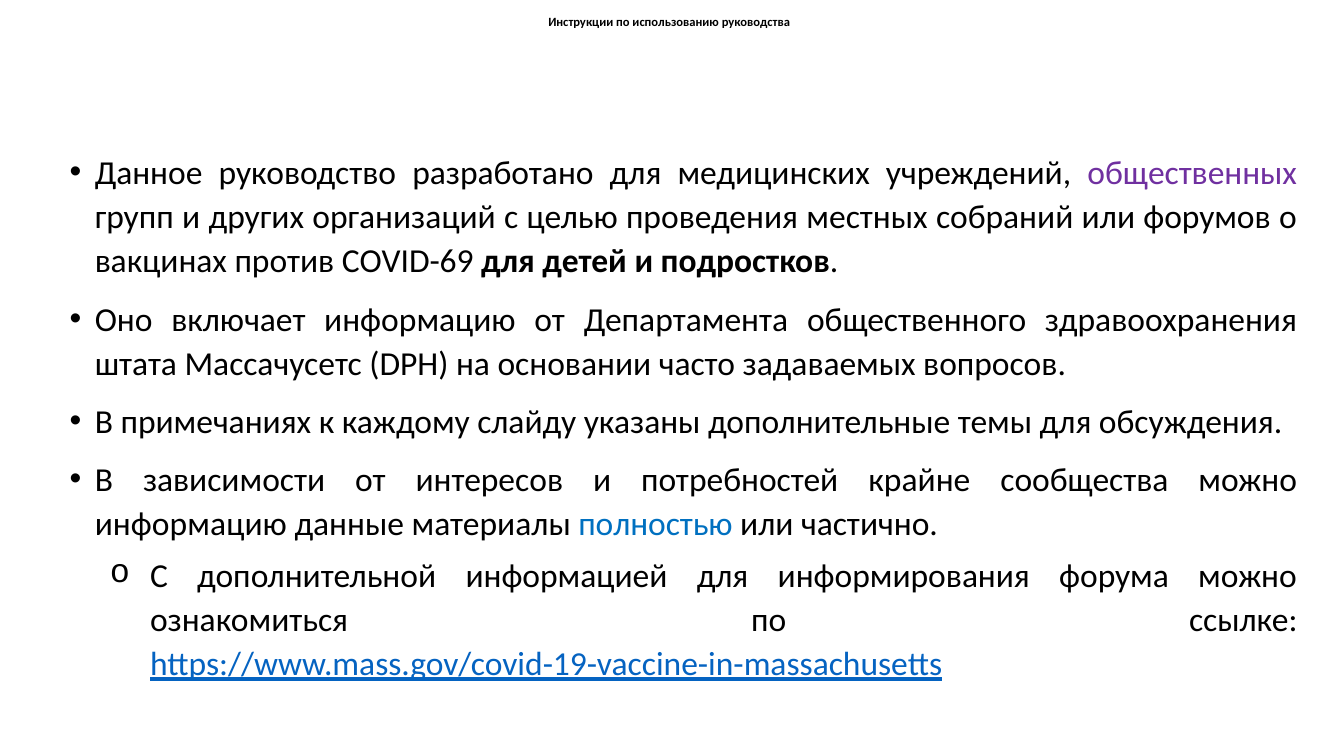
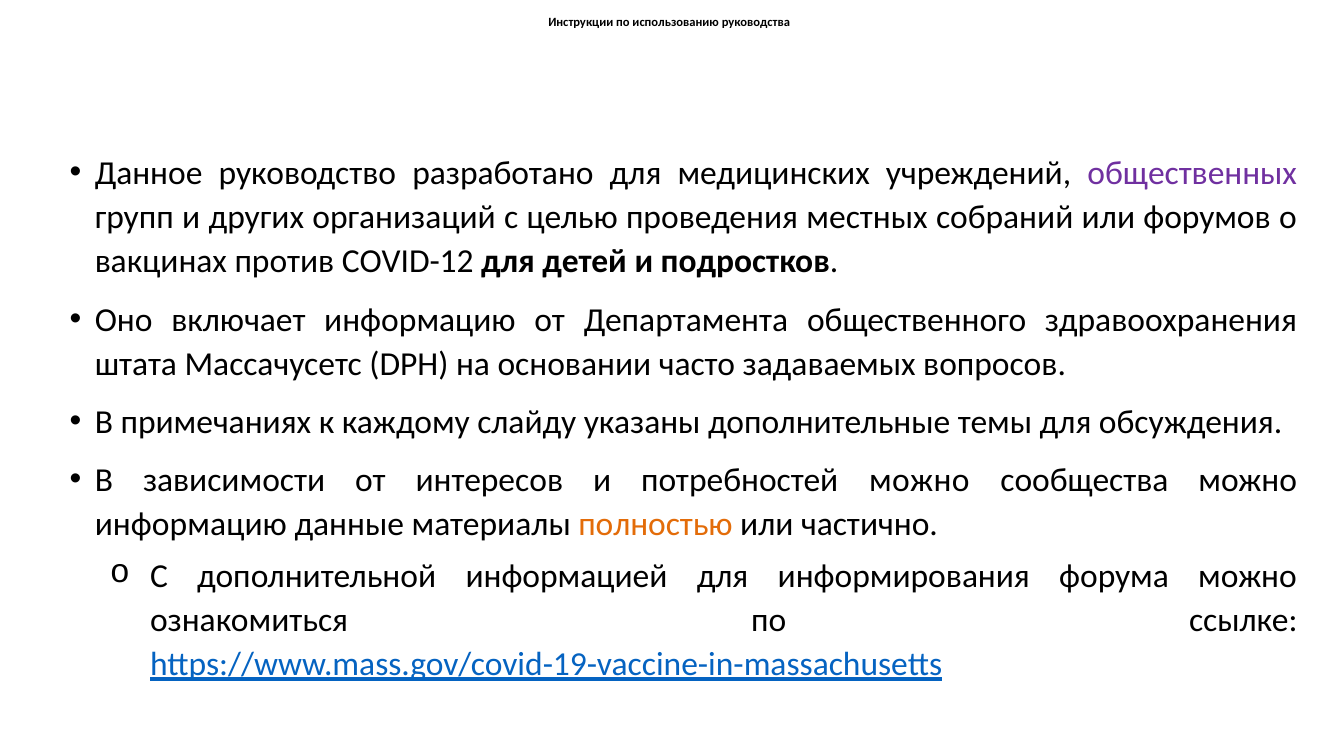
COVID-69: COVID-69 -> COVID-12
потребностей крайне: крайне -> можно
полностью colour: blue -> orange
